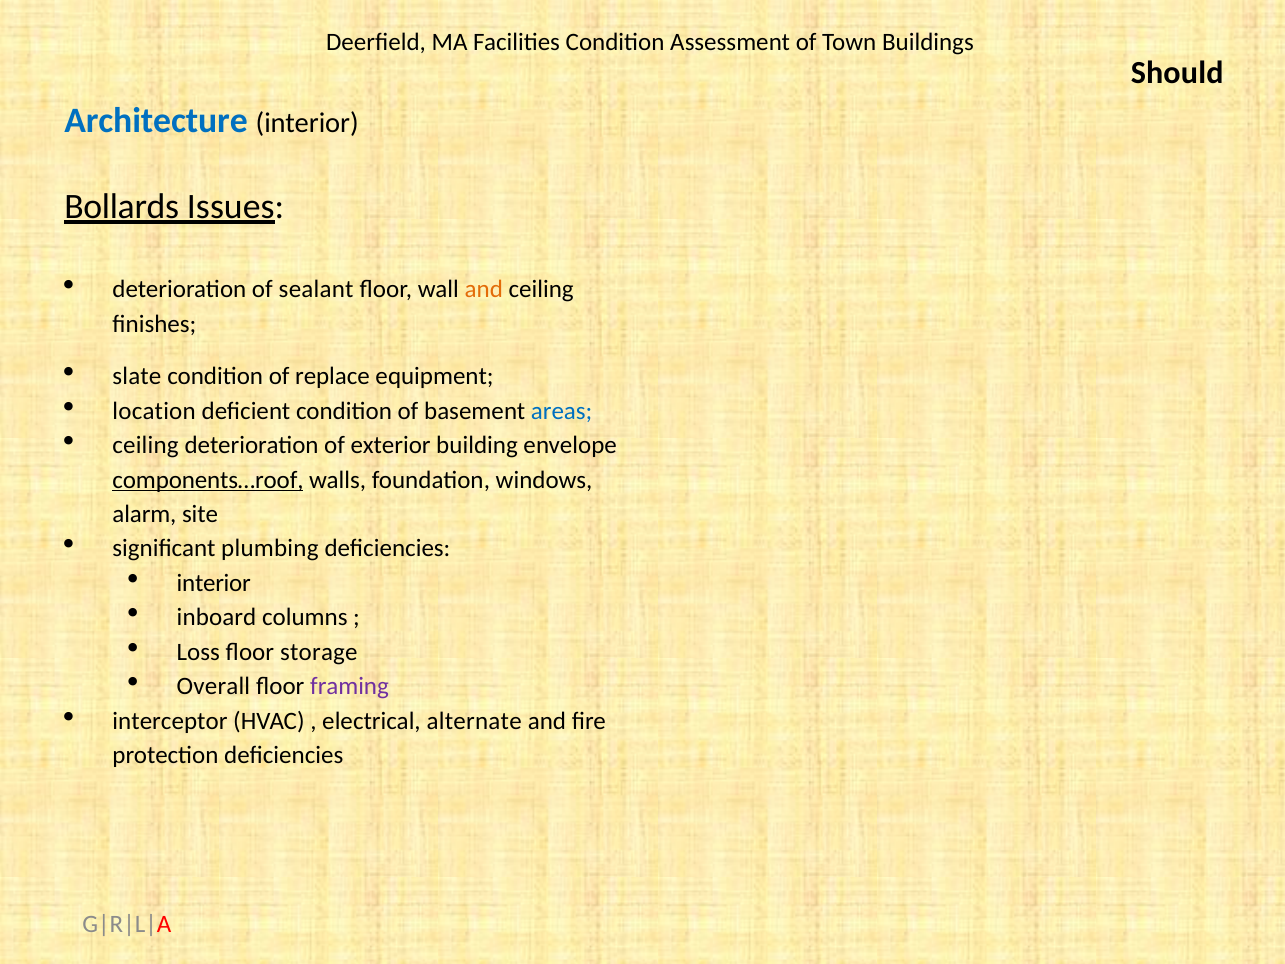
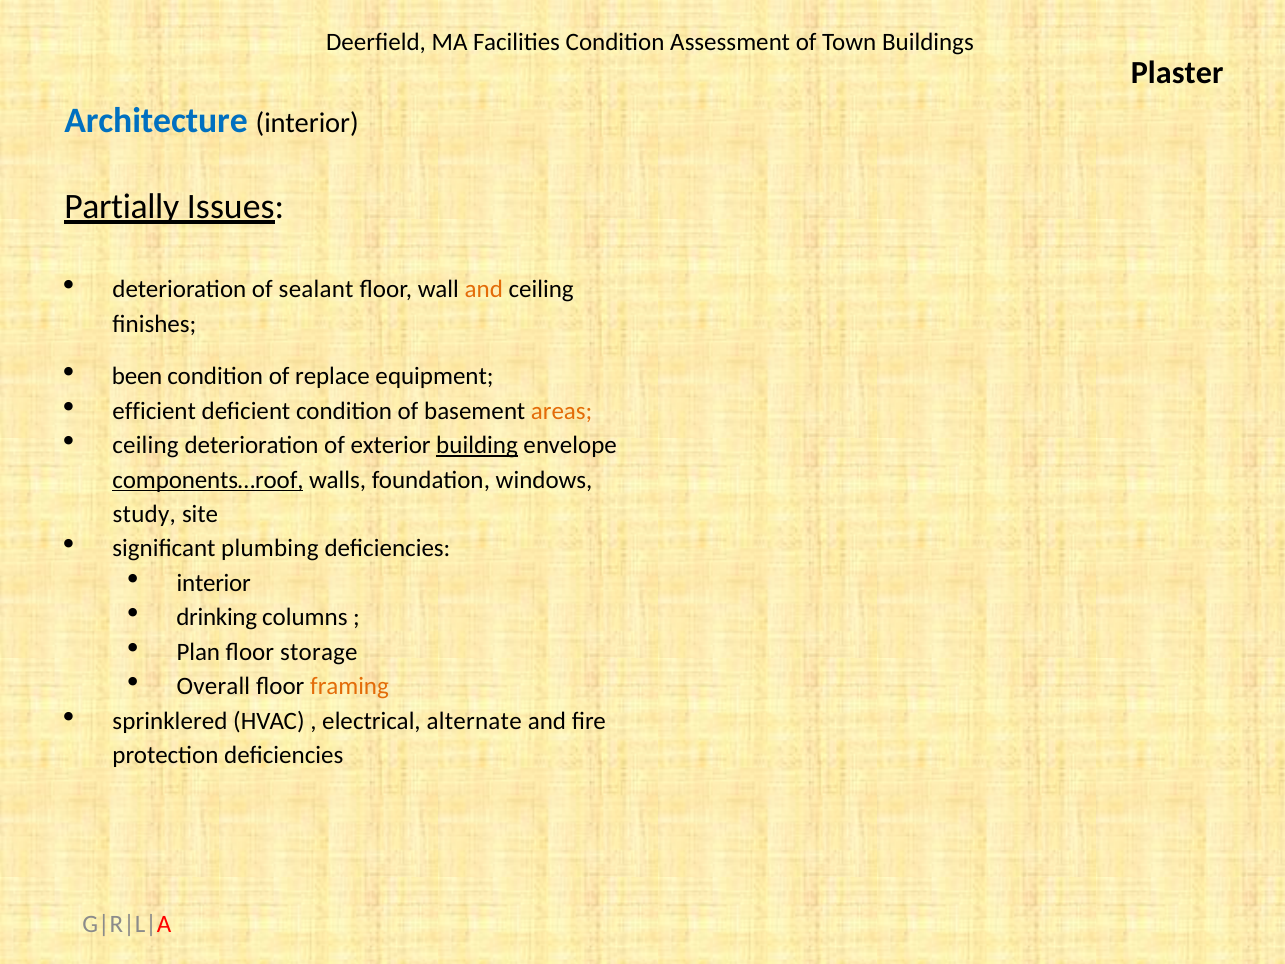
Should: Should -> Plaster
Bollards: Bollards -> Partially
slate: slate -> been
location: location -> efficient
areas colour: blue -> orange
building at (477, 445) underline: none -> present
alarm: alarm -> study
inboard: inboard -> drinking
Loss: Loss -> Plan
framing colour: purple -> orange
interceptor: interceptor -> sprinklered
